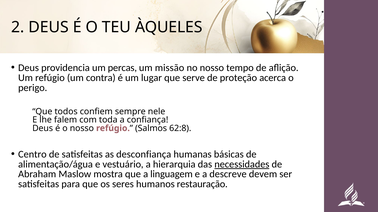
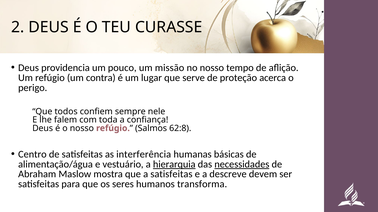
ÀQUELES: ÀQUELES -> CURASSE
percas: percas -> pouco
desconfiança: desconfiança -> interferência
hierarquia underline: none -> present
a linguagem: linguagem -> satisfeitas
restauração: restauração -> transforma
